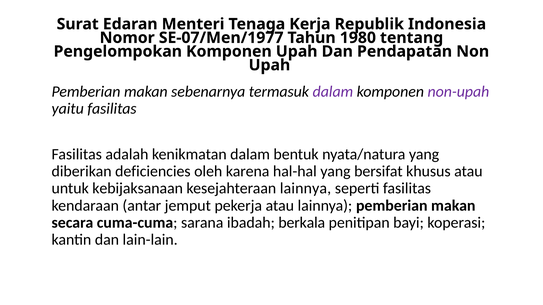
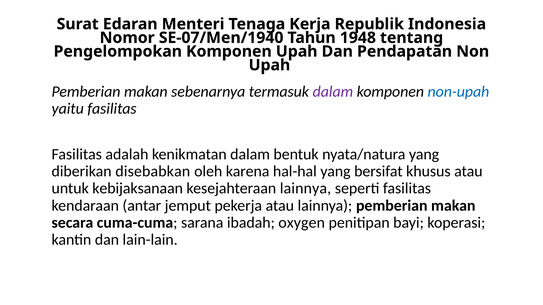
SE-07/Men/1977: SE-07/Men/1977 -> SE-07/Men/1940
1980: 1980 -> 1948
non-upah colour: purple -> blue
deficiencies: deficiencies -> disebabkan
berkala: berkala -> oxygen
